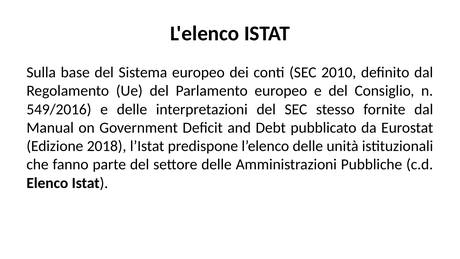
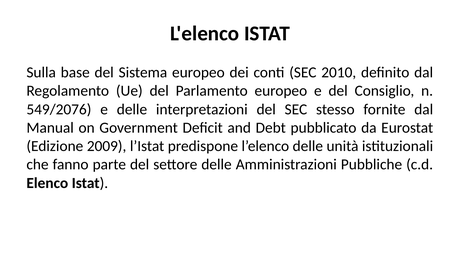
549/2016: 549/2016 -> 549/2076
2018: 2018 -> 2009
